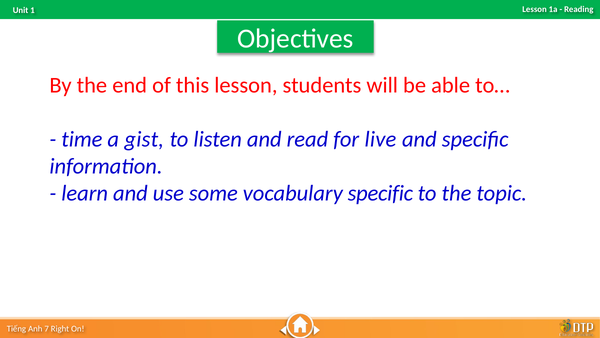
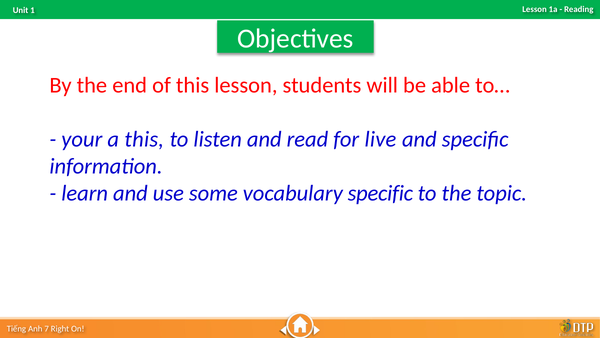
time: time -> your
a gist: gist -> this
